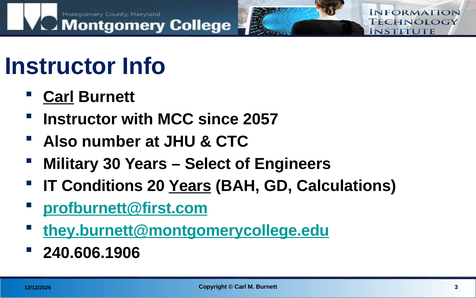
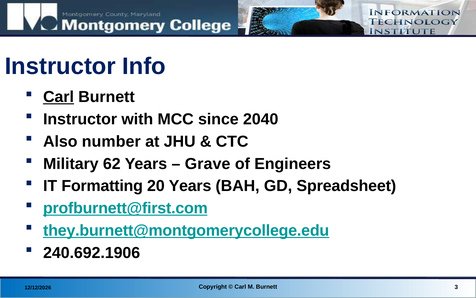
2057: 2057 -> 2040
30: 30 -> 62
Select: Select -> Grave
Conditions: Conditions -> Formatting
Years at (190, 186) underline: present -> none
Calculations: Calculations -> Spreadsheet
240.606.1906: 240.606.1906 -> 240.692.1906
